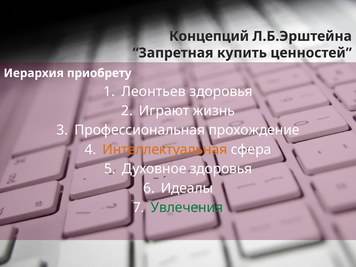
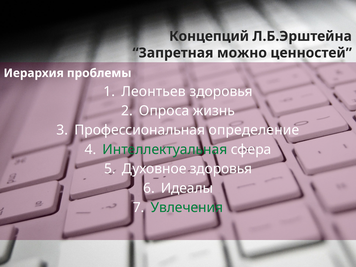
купить: купить -> можно
приобрету: приобрету -> проблемы
Играют: Играют -> Опроса
прохождение: прохождение -> определение
Интеллектуальная colour: orange -> green
